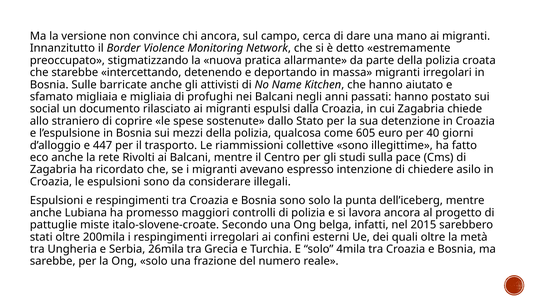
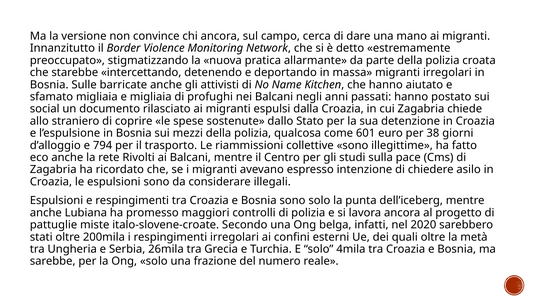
605: 605 -> 601
40: 40 -> 38
447: 447 -> 794
2015: 2015 -> 2020
